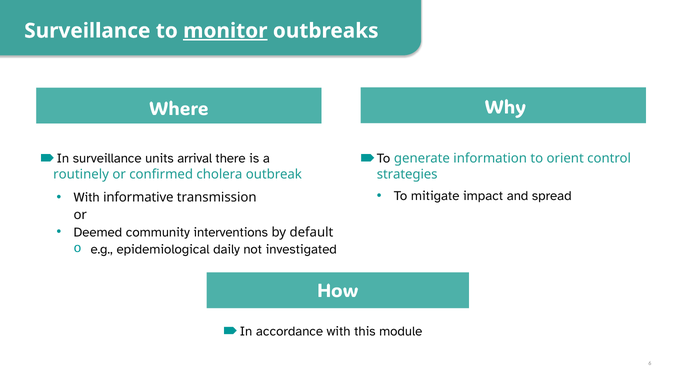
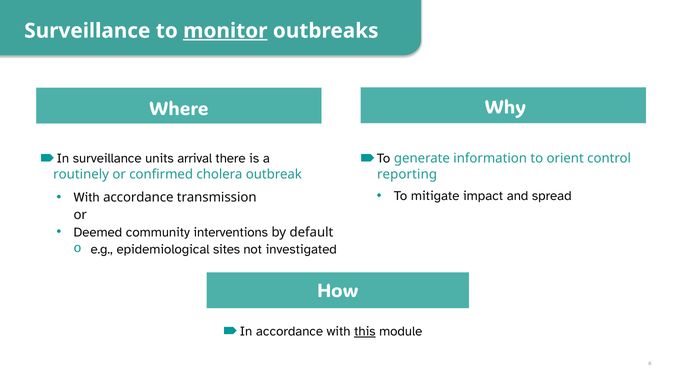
strategies: strategies -> reporting
With informative: informative -> accordance
daily: daily -> sites
this underline: none -> present
